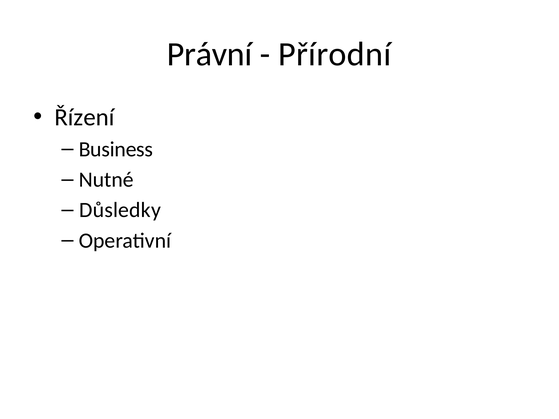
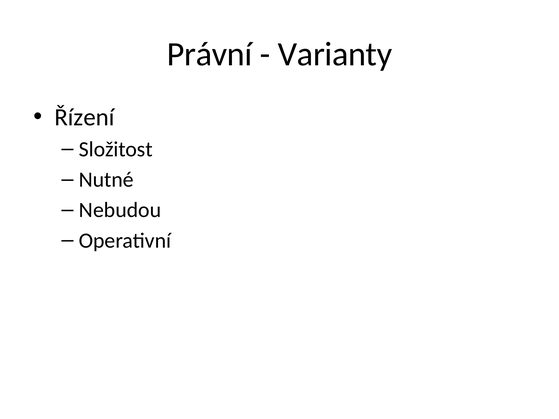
Přírodní: Přírodní -> Varianty
Business: Business -> Složitost
Důsledky: Důsledky -> Nebudou
